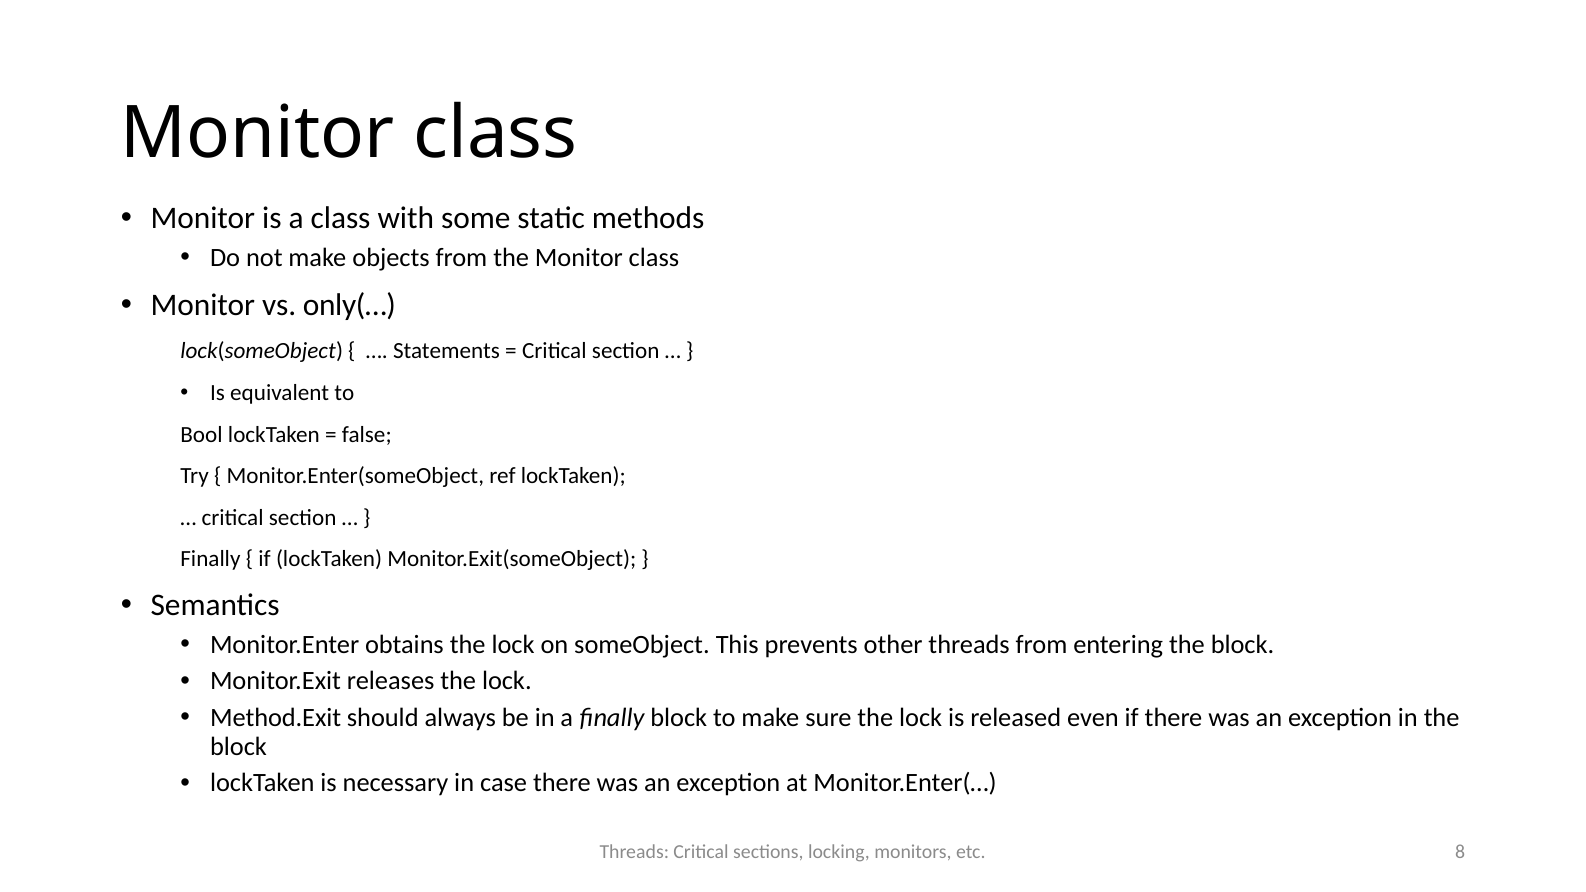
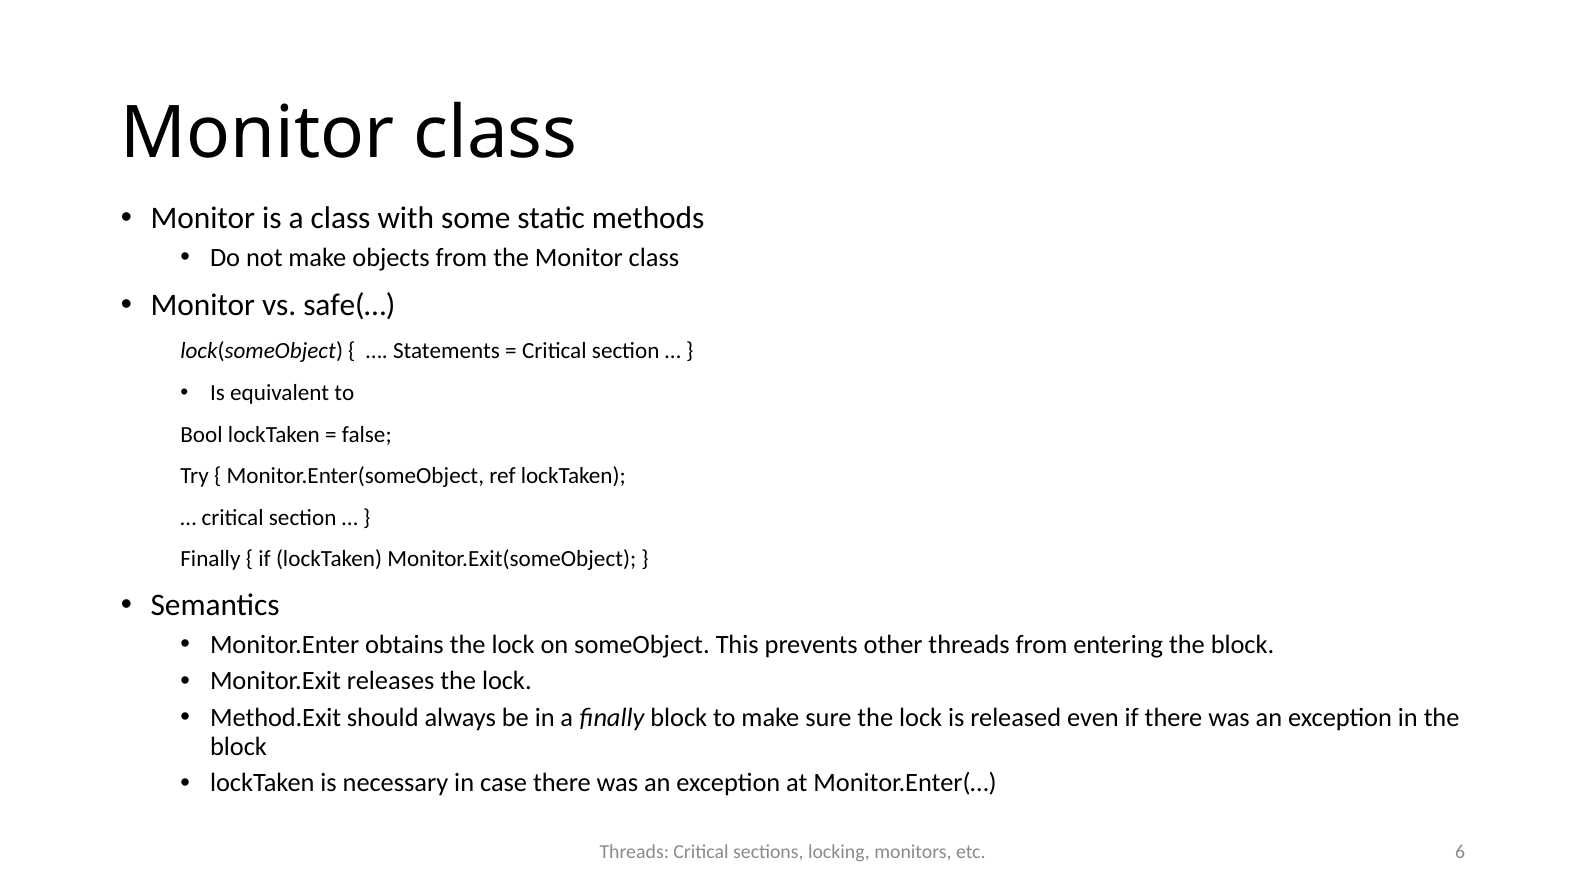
only(…: only(… -> safe(…
8: 8 -> 6
